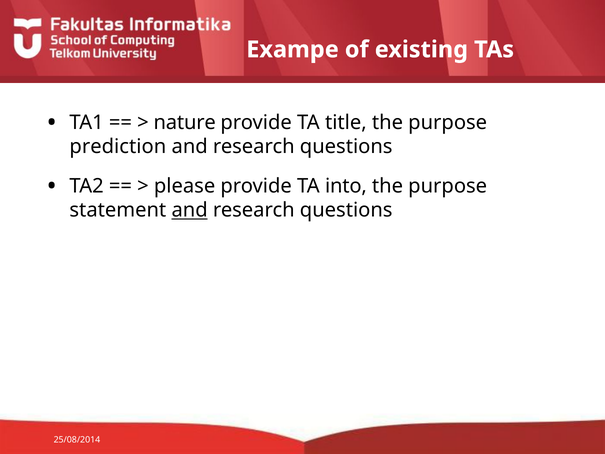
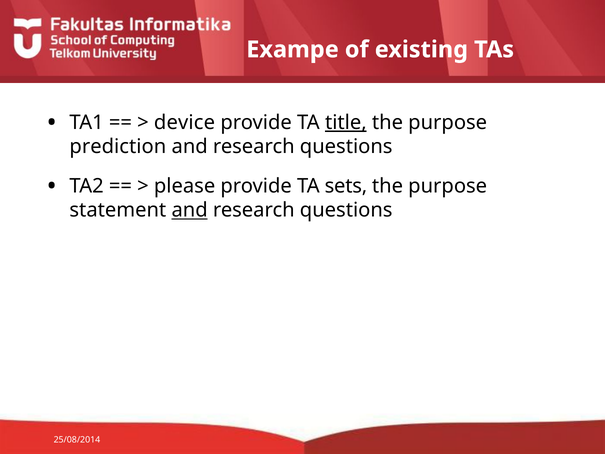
nature: nature -> device
title underline: none -> present
into: into -> sets
